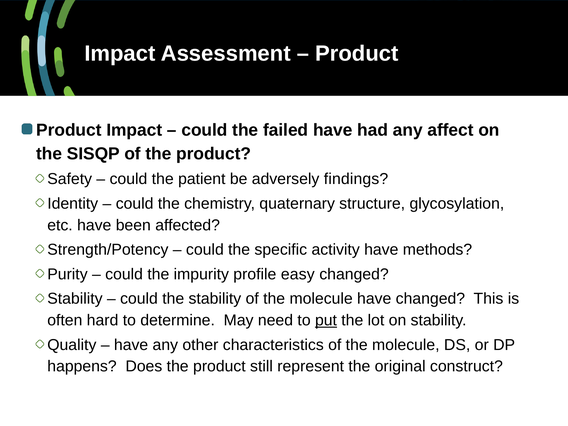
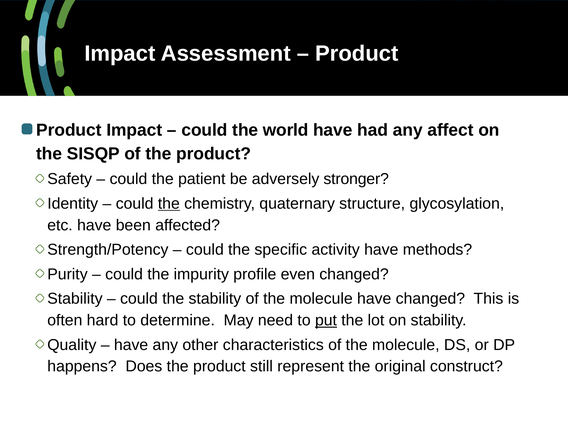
failed: failed -> world
findings: findings -> stronger
the at (169, 204) underline: none -> present
easy: easy -> even
